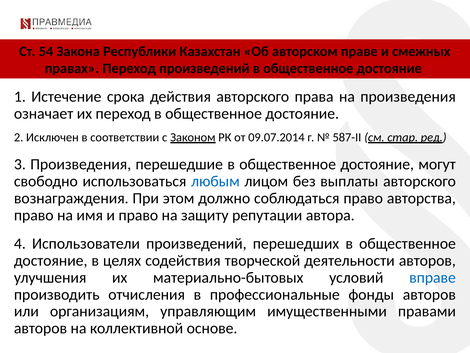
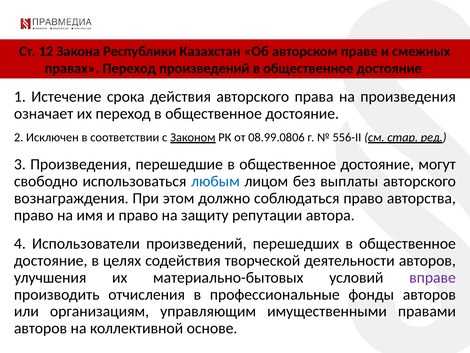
54: 54 -> 12
09.07.2014: 09.07.2014 -> 08.99.0806
587-II: 587-II -> 556-II
вправе colour: blue -> purple
